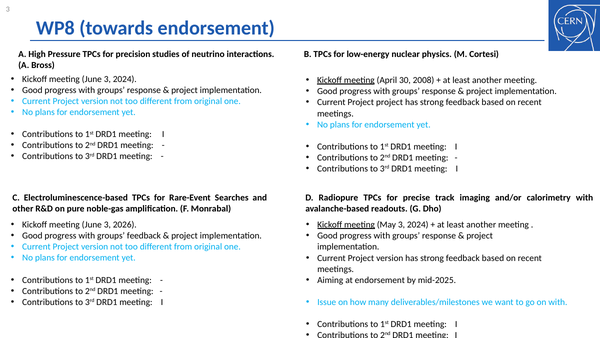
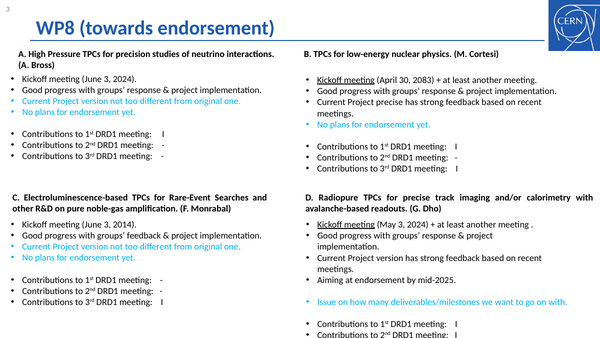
2008: 2008 -> 2083
Project project: project -> precise
2026: 2026 -> 2014
